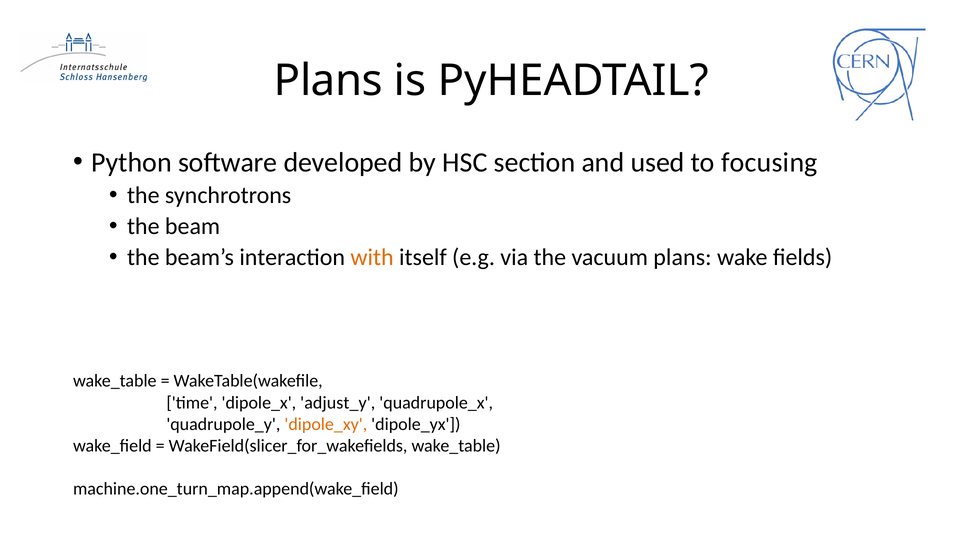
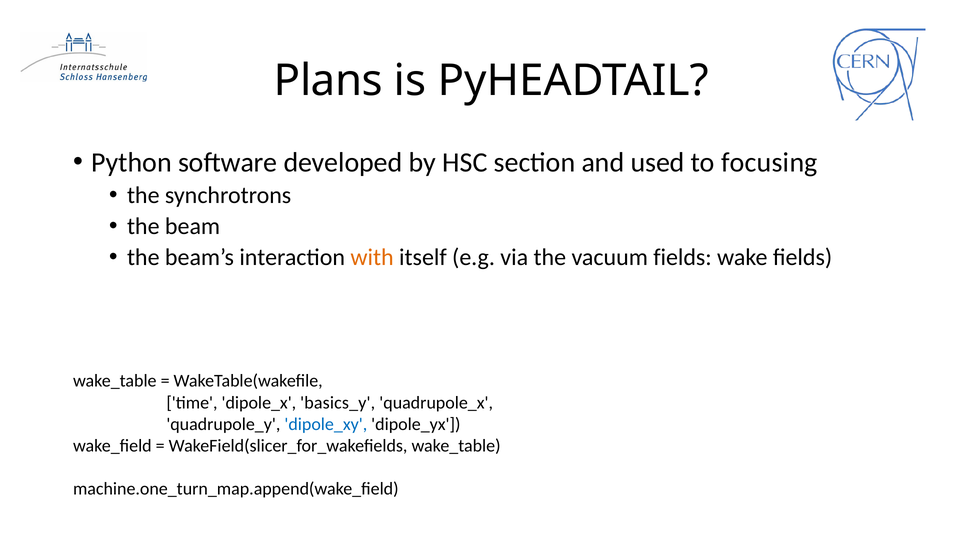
vacuum plans: plans -> fields
adjust_y: adjust_y -> basics_y
dipole_xy colour: orange -> blue
